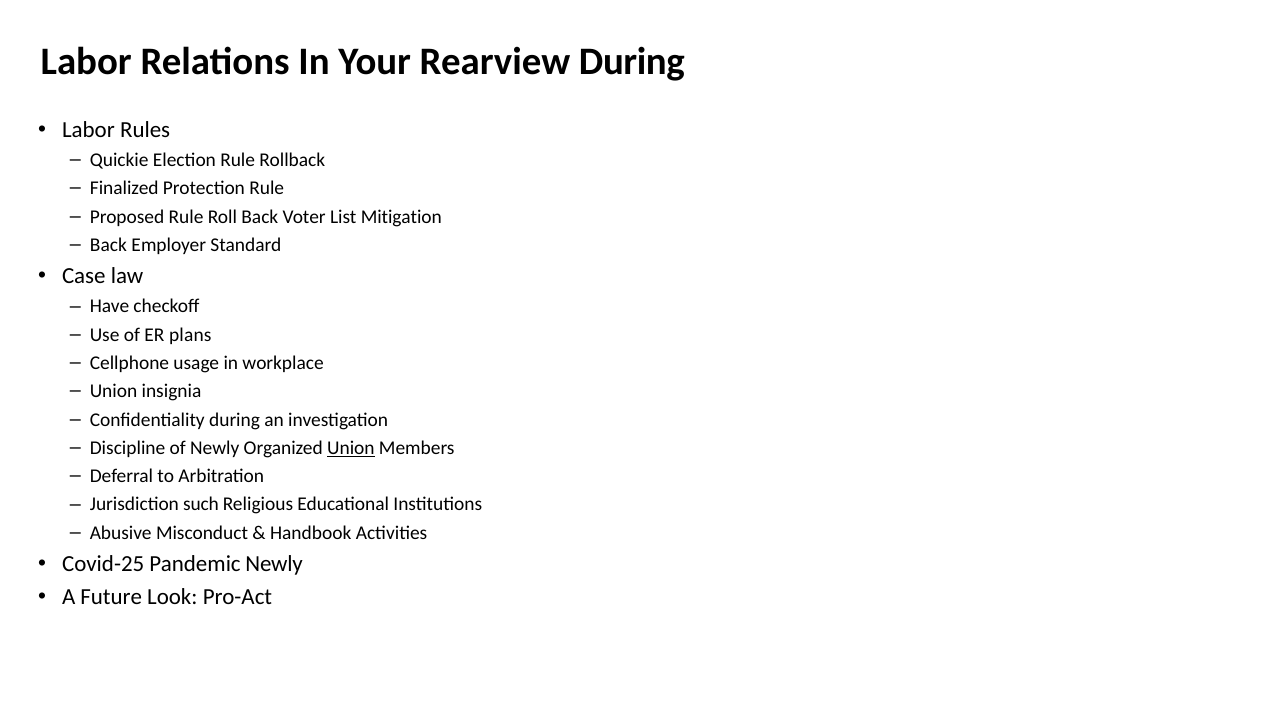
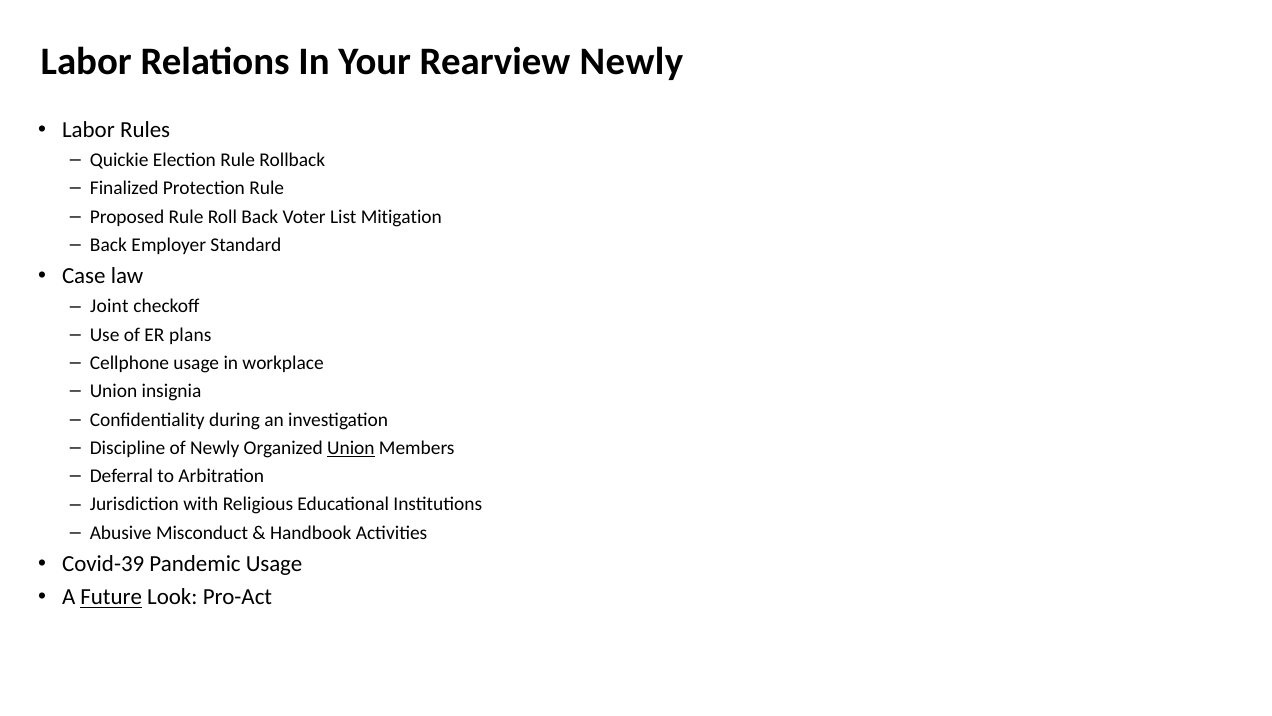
Rearview During: During -> Newly
Have: Have -> Joint
such: such -> with
Covid-25: Covid-25 -> Covid-39
Pandemic Newly: Newly -> Usage
Future underline: none -> present
